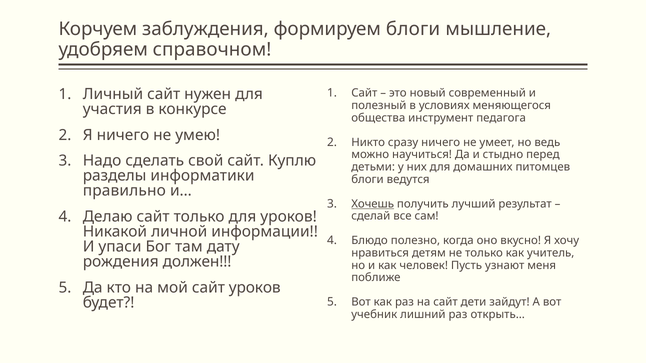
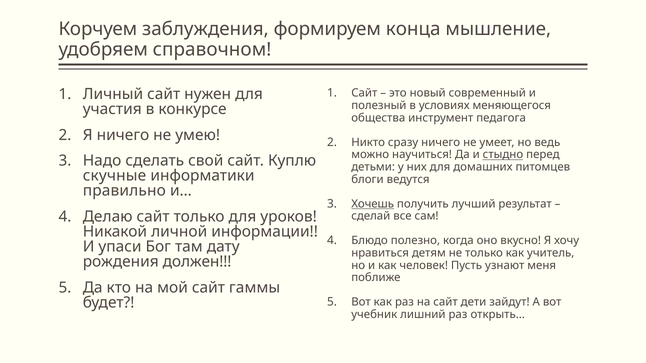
формируем блоги: блоги -> конца
стыдно underline: none -> present
разделы: разделы -> скучные
сайт уроков: уроков -> гаммы
